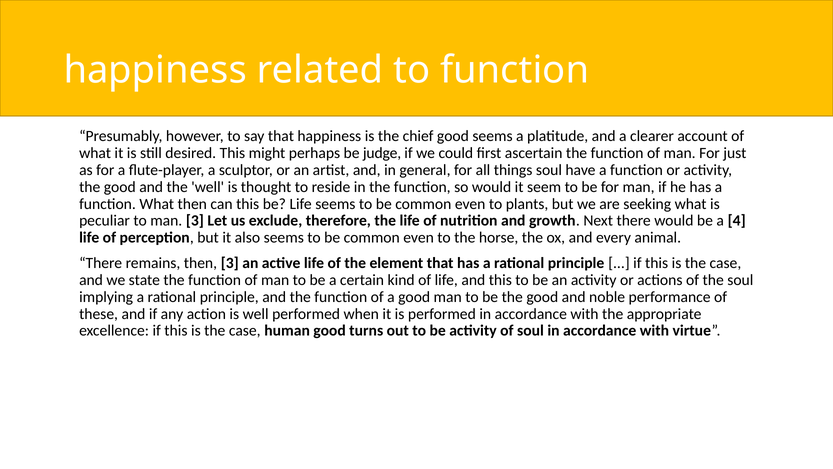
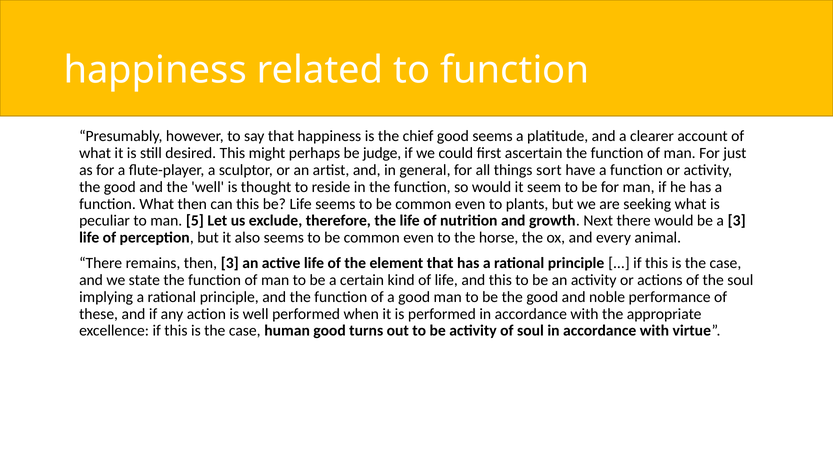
things soul: soul -> sort
man 3: 3 -> 5
a 4: 4 -> 3
